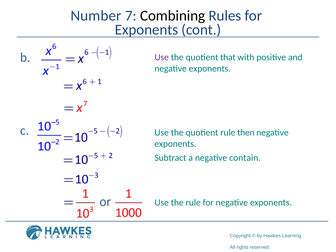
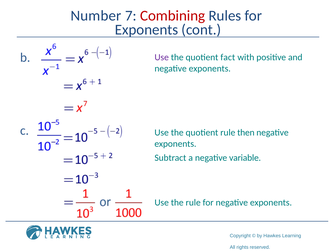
Combining colour: black -> red
that: that -> fact
contain: contain -> variable
